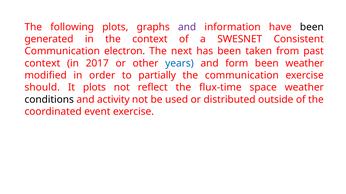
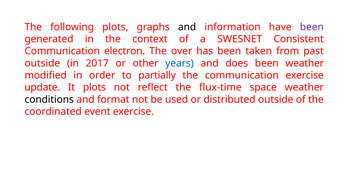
and at (187, 27) colour: purple -> black
been at (312, 27) colour: black -> purple
next: next -> over
context at (42, 63): context -> outside
form: form -> does
should: should -> update
activity: activity -> format
